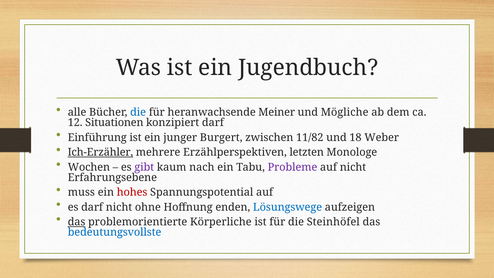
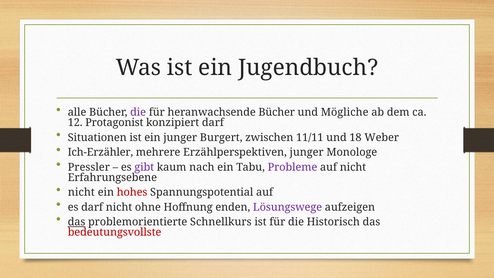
die at (138, 112) colour: blue -> purple
heranwachsende Meiner: Meiner -> Bücher
Situationen: Situationen -> Protagonist
Einführung: Einführung -> Situationen
11/82: 11/82 -> 11/11
Ich-Erzähler underline: present -> none
Erzählperspektiven letzten: letzten -> junger
Wochen: Wochen -> Pressler
muss at (81, 192): muss -> nicht
Lösungswege colour: blue -> purple
Körperliche: Körperliche -> Schnellkurs
Steinhöfel: Steinhöfel -> Historisch
bedeutungsvollste colour: blue -> red
